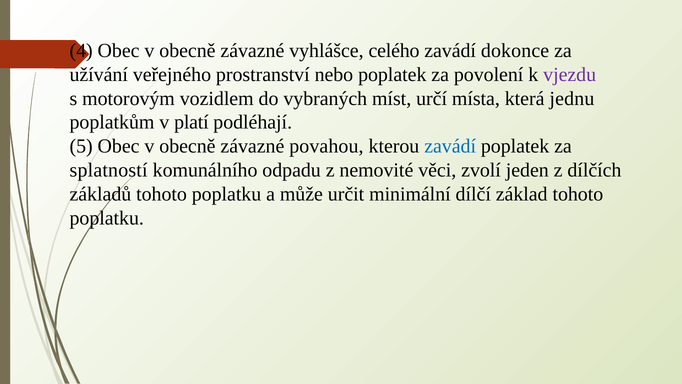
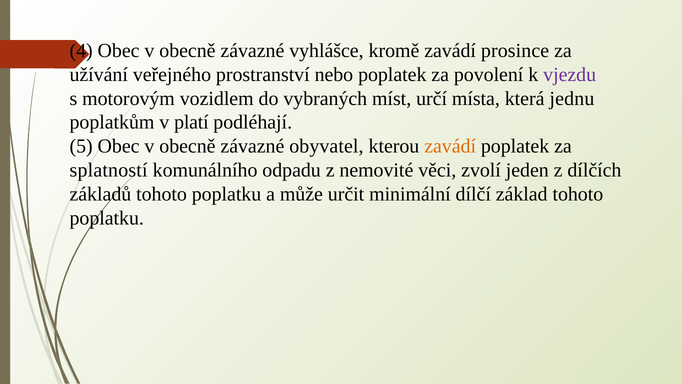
celého: celého -> kromě
dokonce: dokonce -> prosince
povahou: povahou -> obyvatel
zavádí at (450, 146) colour: blue -> orange
